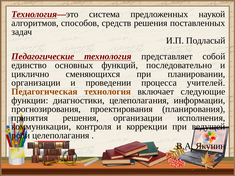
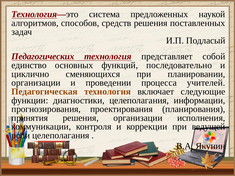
Педагогические: Педагогические -> Педагогических
